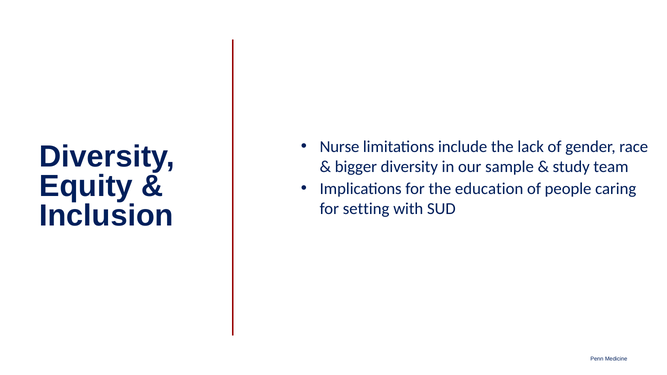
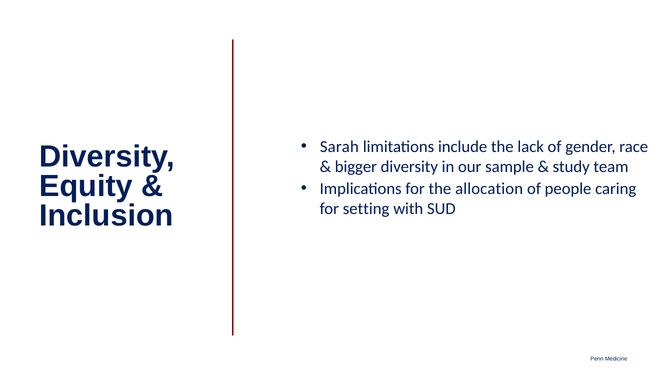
Nurse: Nurse -> Sarah
education: education -> allocation
